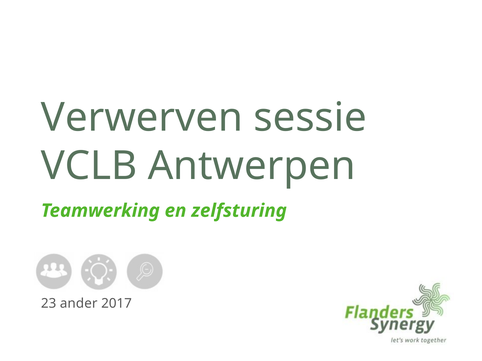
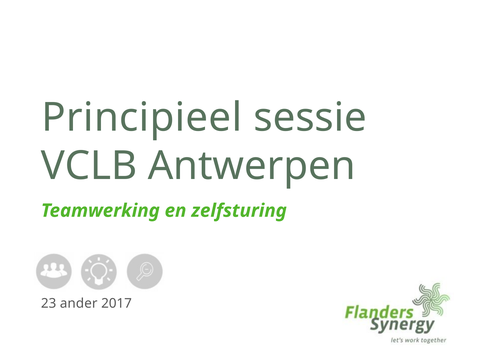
Verwerven: Verwerven -> Principieel
